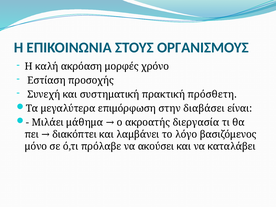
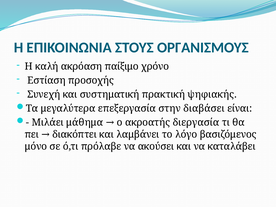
μορφές: μορφές -> παίξιμο
πρόσθετη: πρόσθετη -> ψηφιακής
επιμόρφωση: επιμόρφωση -> επεξεργασία
